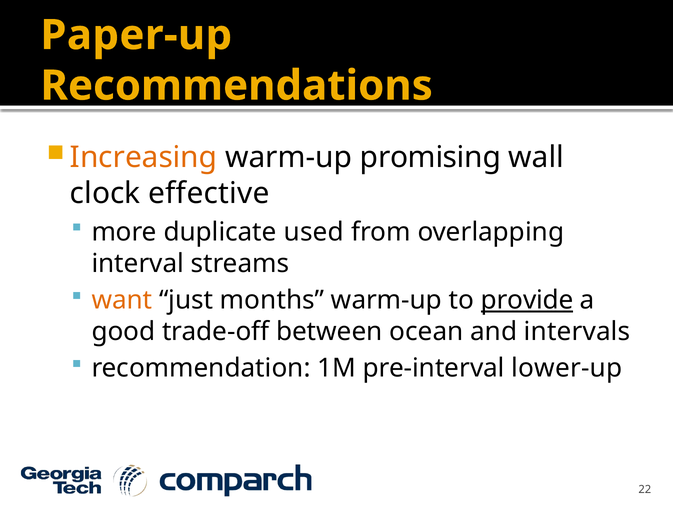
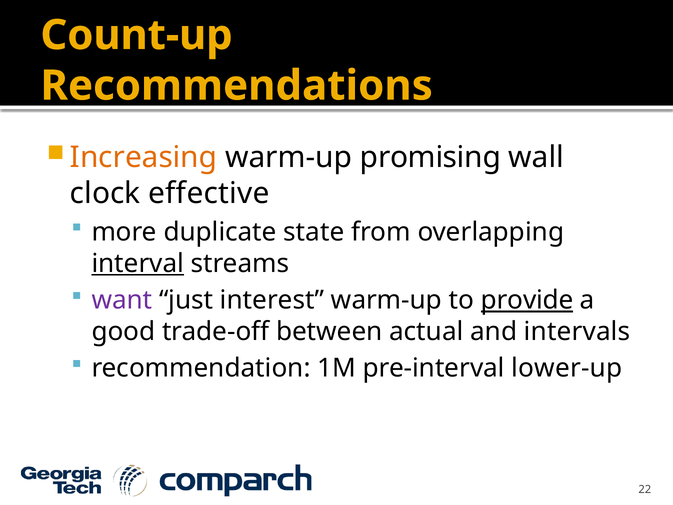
Paper-up: Paper-up -> Count-up
used: used -> state
interval underline: none -> present
want colour: orange -> purple
months: months -> interest
ocean: ocean -> actual
